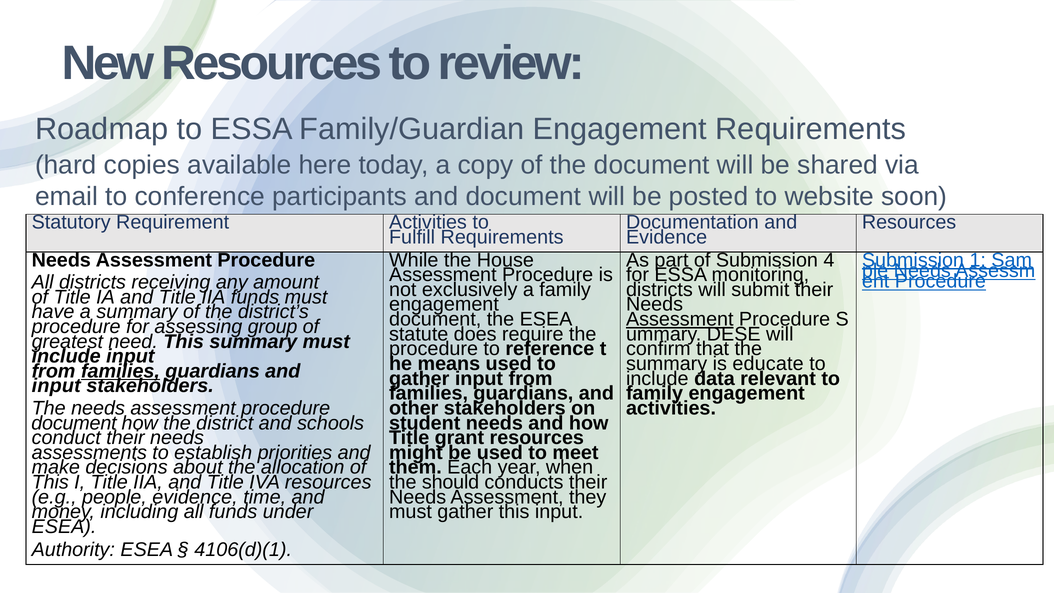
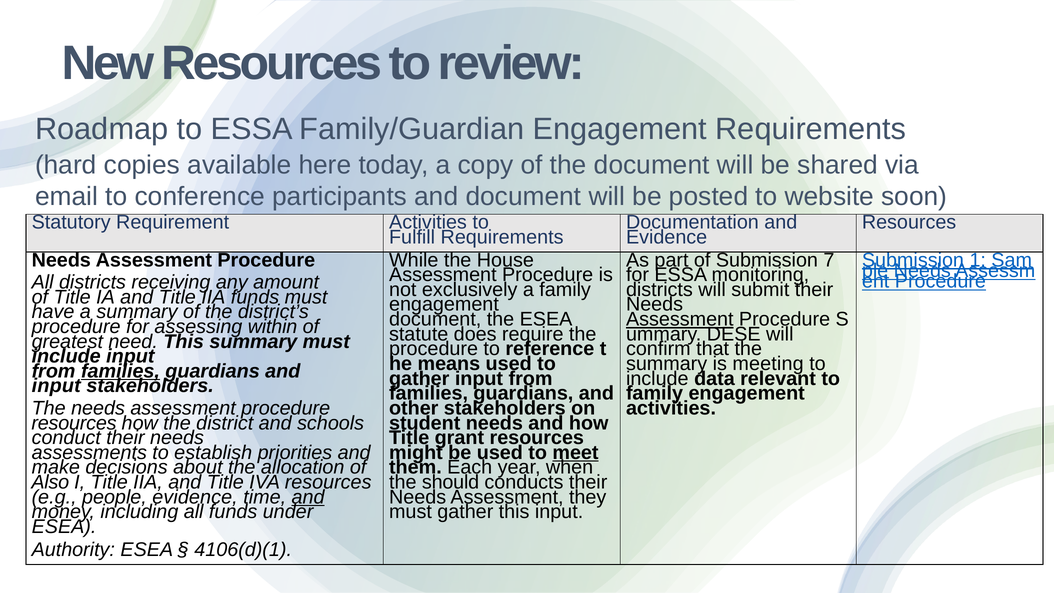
4: 4 -> 7
group: group -> within
educate: educate -> meeting
document at (74, 423): document -> resources
meet underline: none -> present
This at (50, 482): This -> Also
and at (308, 497) underline: none -> present
